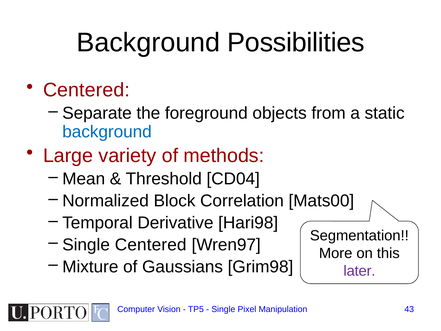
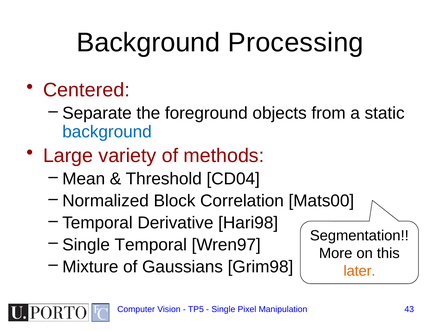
Possibilities: Possibilities -> Processing
Single Centered: Centered -> Temporal
later colour: purple -> orange
